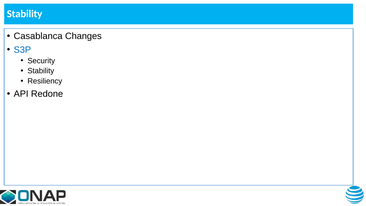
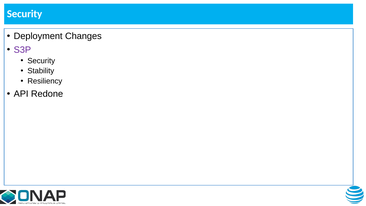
Stability at (25, 14): Stability -> Security
Casablanca: Casablanca -> Deployment
S3P colour: blue -> purple
